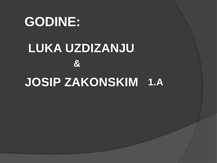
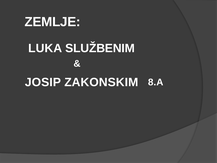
GODINE: GODINE -> ZEMLJE
UZDIZANJU: UZDIZANJU -> SLUŽBENIM
1.A: 1.A -> 8.A
